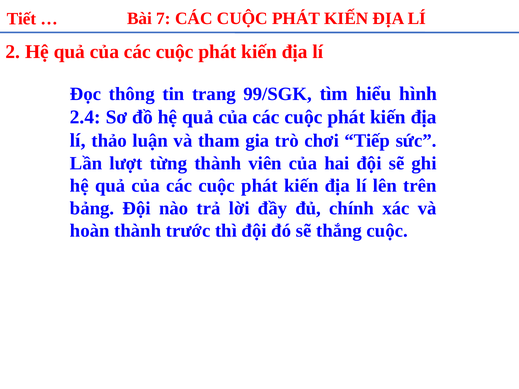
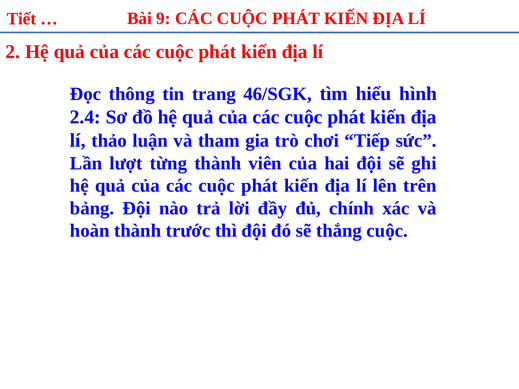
7: 7 -> 9
99/SGK: 99/SGK -> 46/SGK
